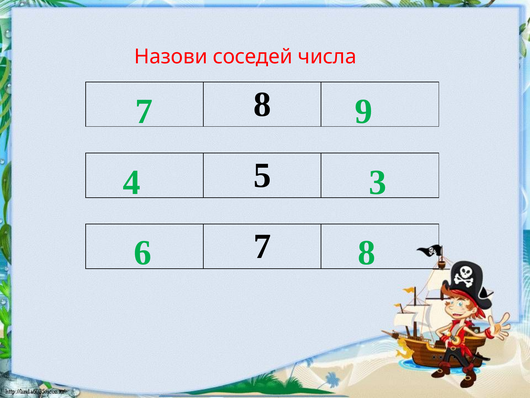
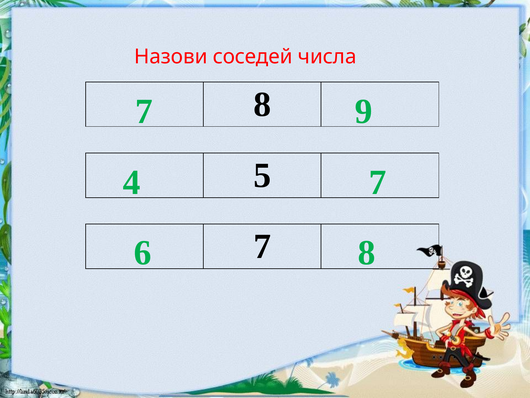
4 3: 3 -> 7
